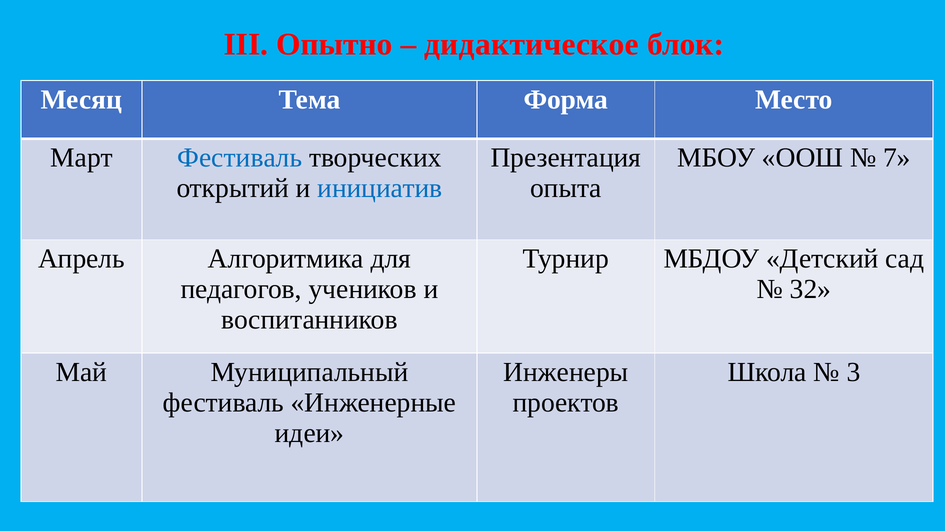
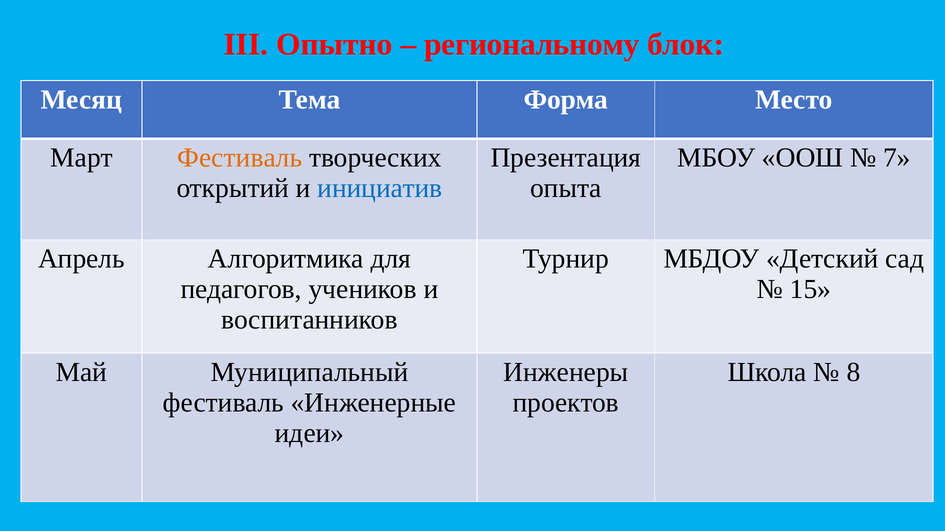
дидактическое: дидактическое -> региональному
Фестиваль at (240, 158) colour: blue -> orange
32: 32 -> 15
3: 3 -> 8
